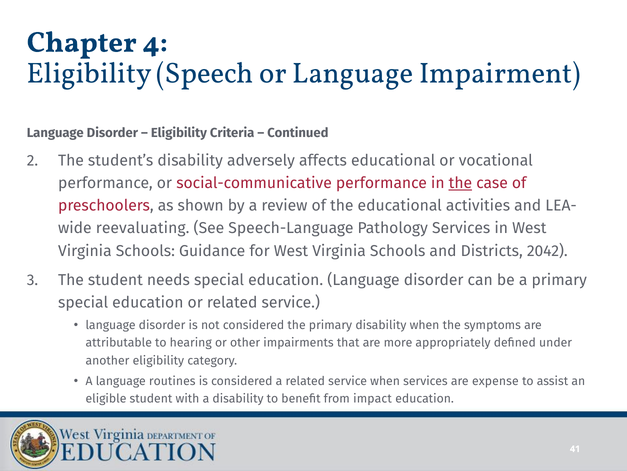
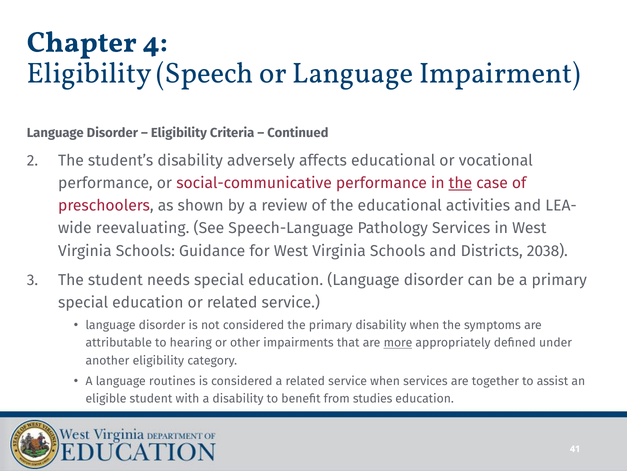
2042: 2042 -> 2038
more underline: none -> present
expense: expense -> together
impact: impact -> studies
